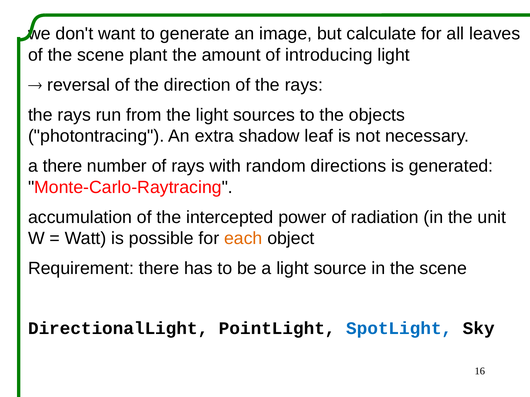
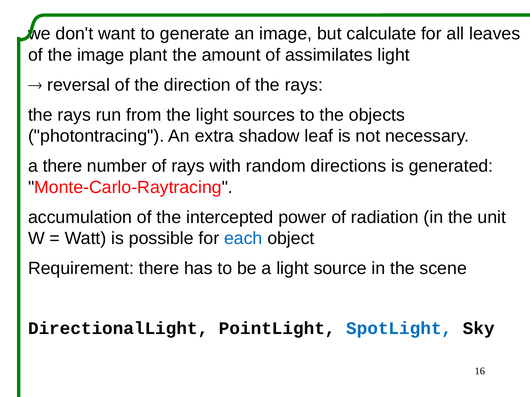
of the scene: scene -> image
introducing: introducing -> assimilates
each colour: orange -> blue
